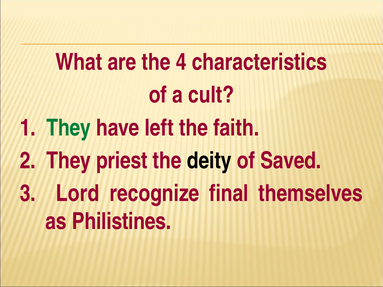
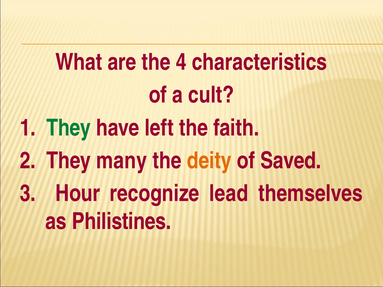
priest: priest -> many
deity colour: black -> orange
Lord: Lord -> Hour
final: final -> lead
